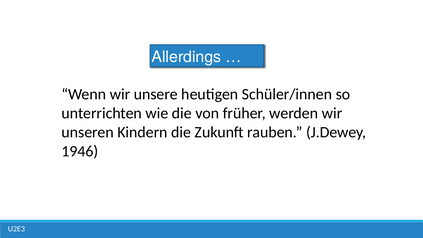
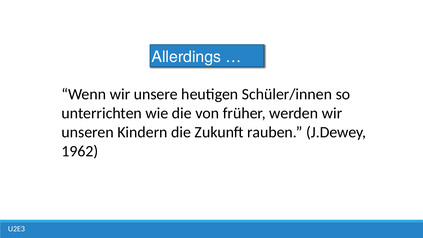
1946: 1946 -> 1962
